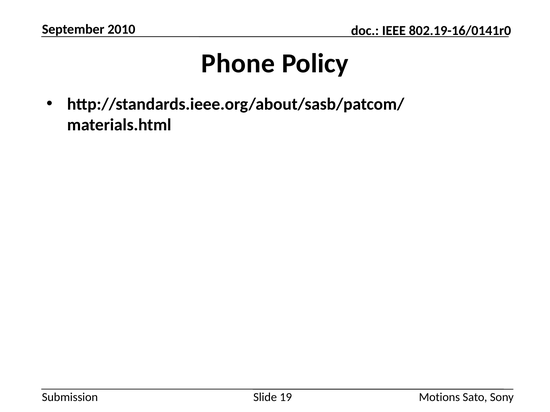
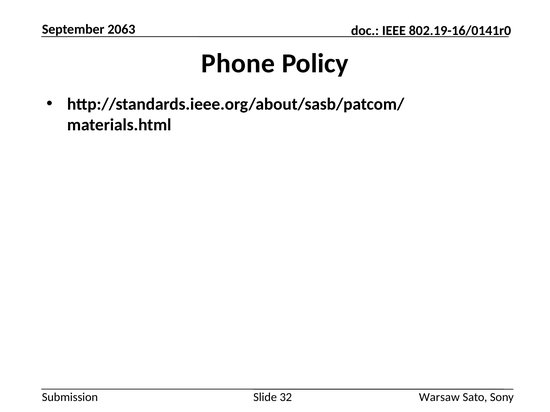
2010: 2010 -> 2063
19: 19 -> 32
Motions: Motions -> Warsaw
